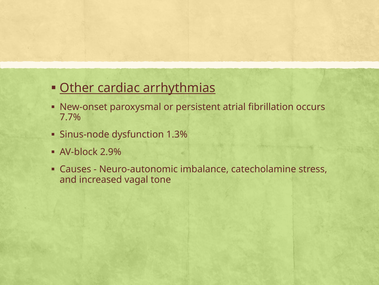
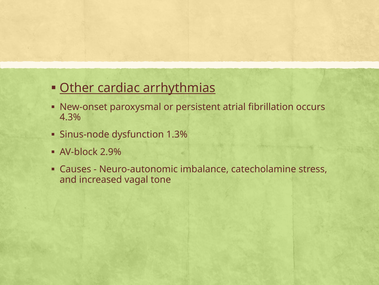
7.7%: 7.7% -> 4.3%
